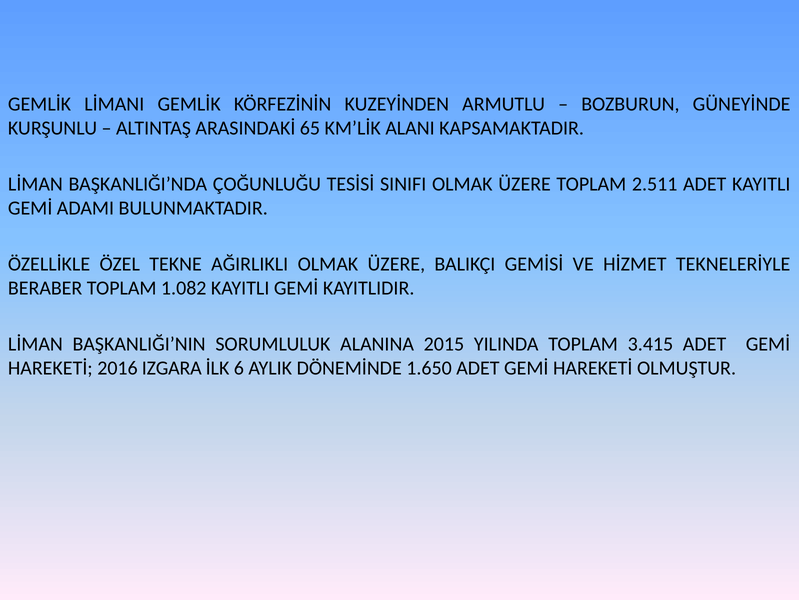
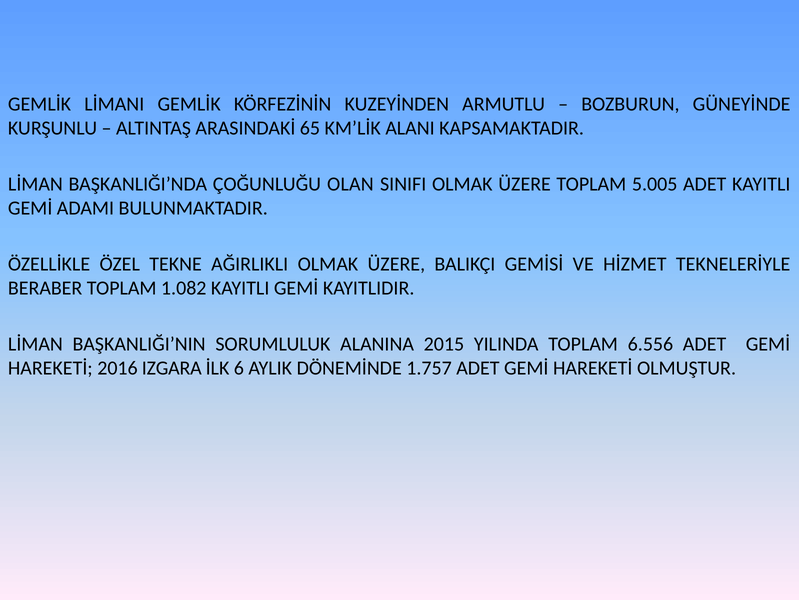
TESİSİ: TESİSİ -> OLAN
2.511: 2.511 -> 5.005
3.415: 3.415 -> 6.556
1.650: 1.650 -> 1.757
